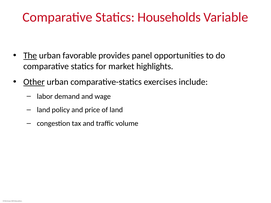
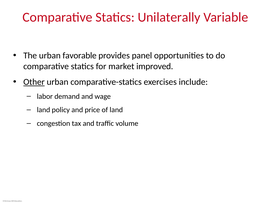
Households: Households -> Unilaterally
The underline: present -> none
highlights: highlights -> improved
